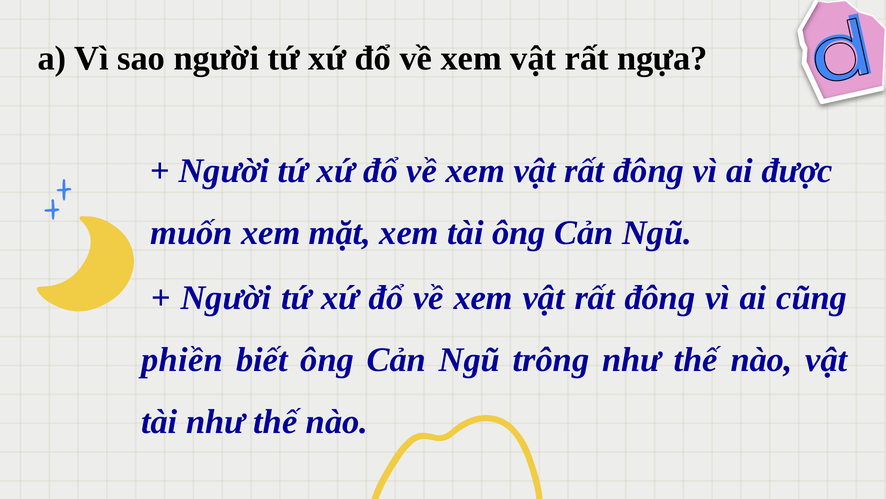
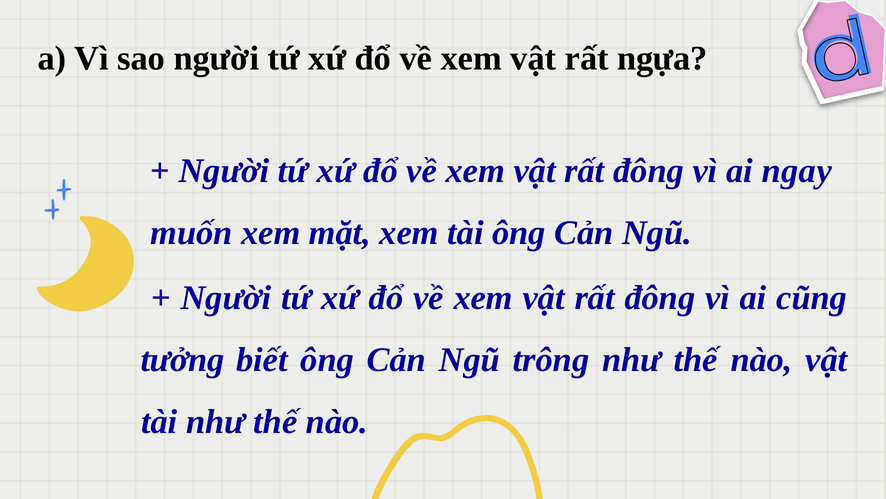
được: được -> ngay
phiền: phiền -> tưởng
